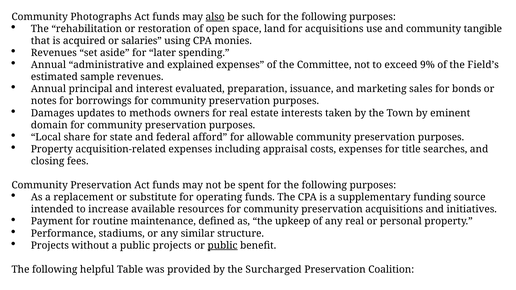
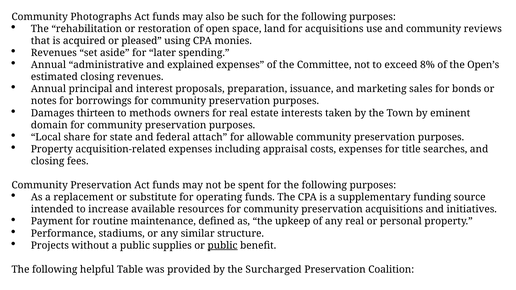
also underline: present -> none
tangible: tangible -> reviews
salaries: salaries -> pleased
9%: 9% -> 8%
Field’s: Field’s -> Open’s
estimated sample: sample -> closing
evaluated: evaluated -> proposals
updates: updates -> thirteen
afford: afford -> attach
public projects: projects -> supplies
